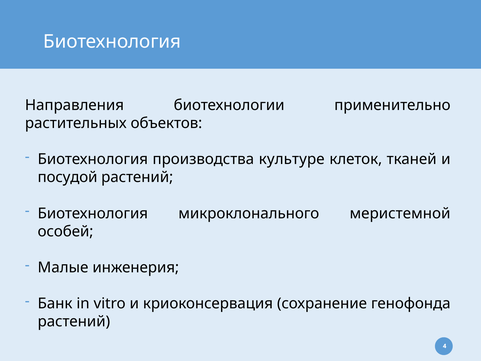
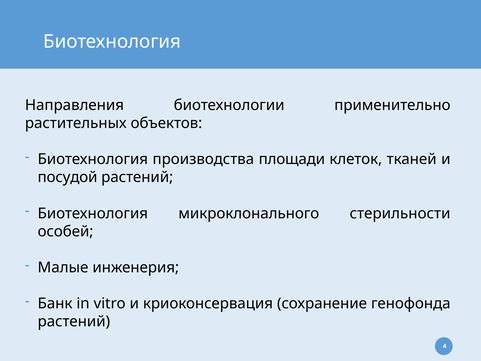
культуре: культуре -> площади
меристемной: меристемной -> стерильности
